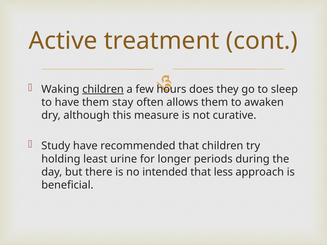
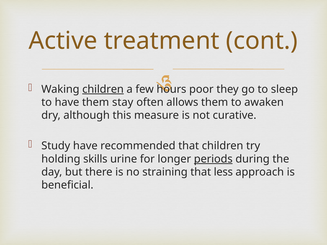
does: does -> poor
least: least -> skills
periods underline: none -> present
intended: intended -> straining
